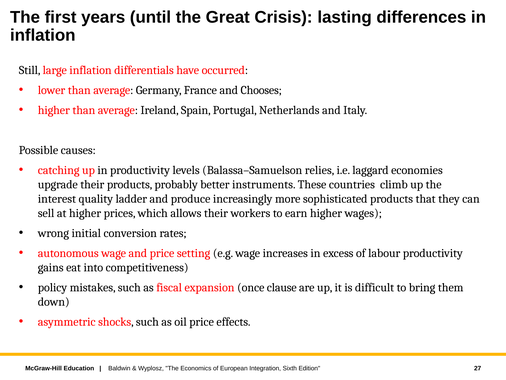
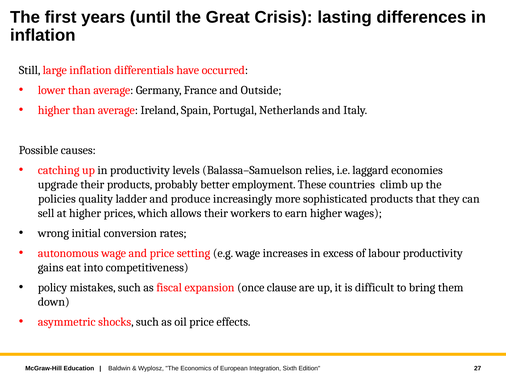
Chooses: Chooses -> Outside
instruments: instruments -> employment
interest: interest -> policies
